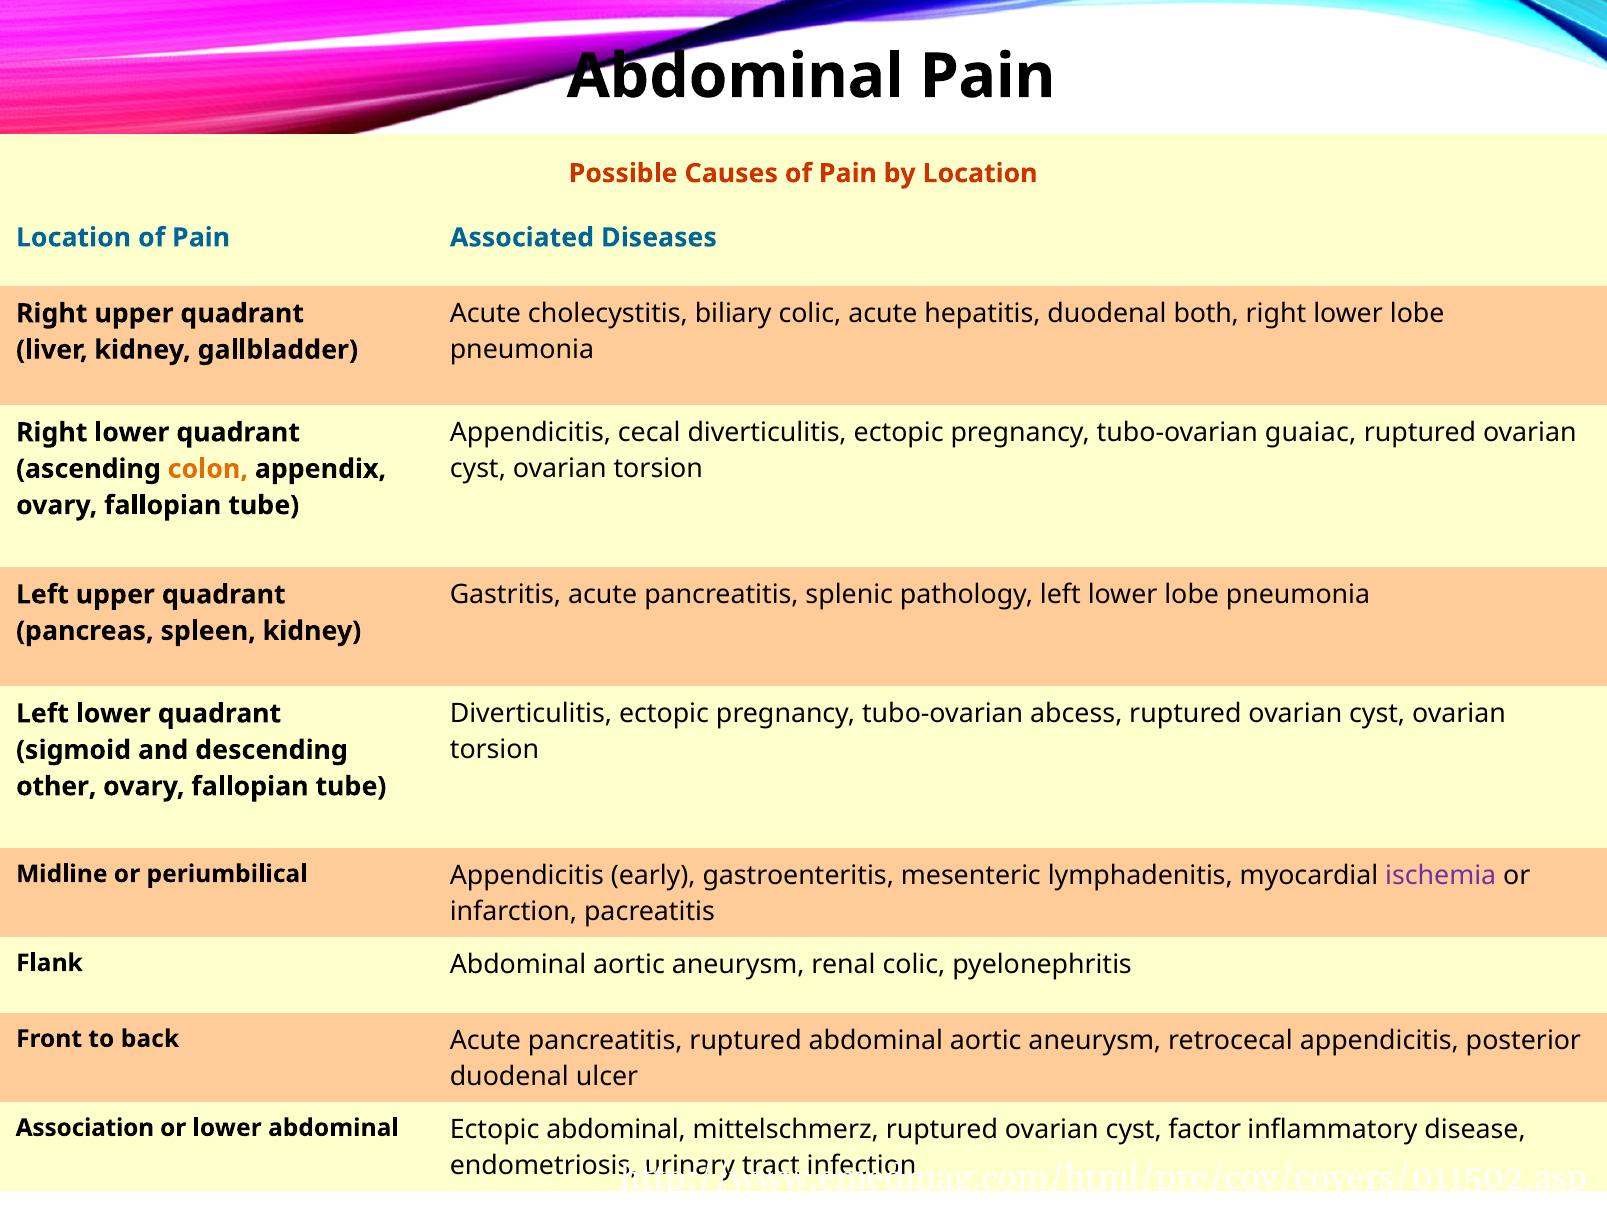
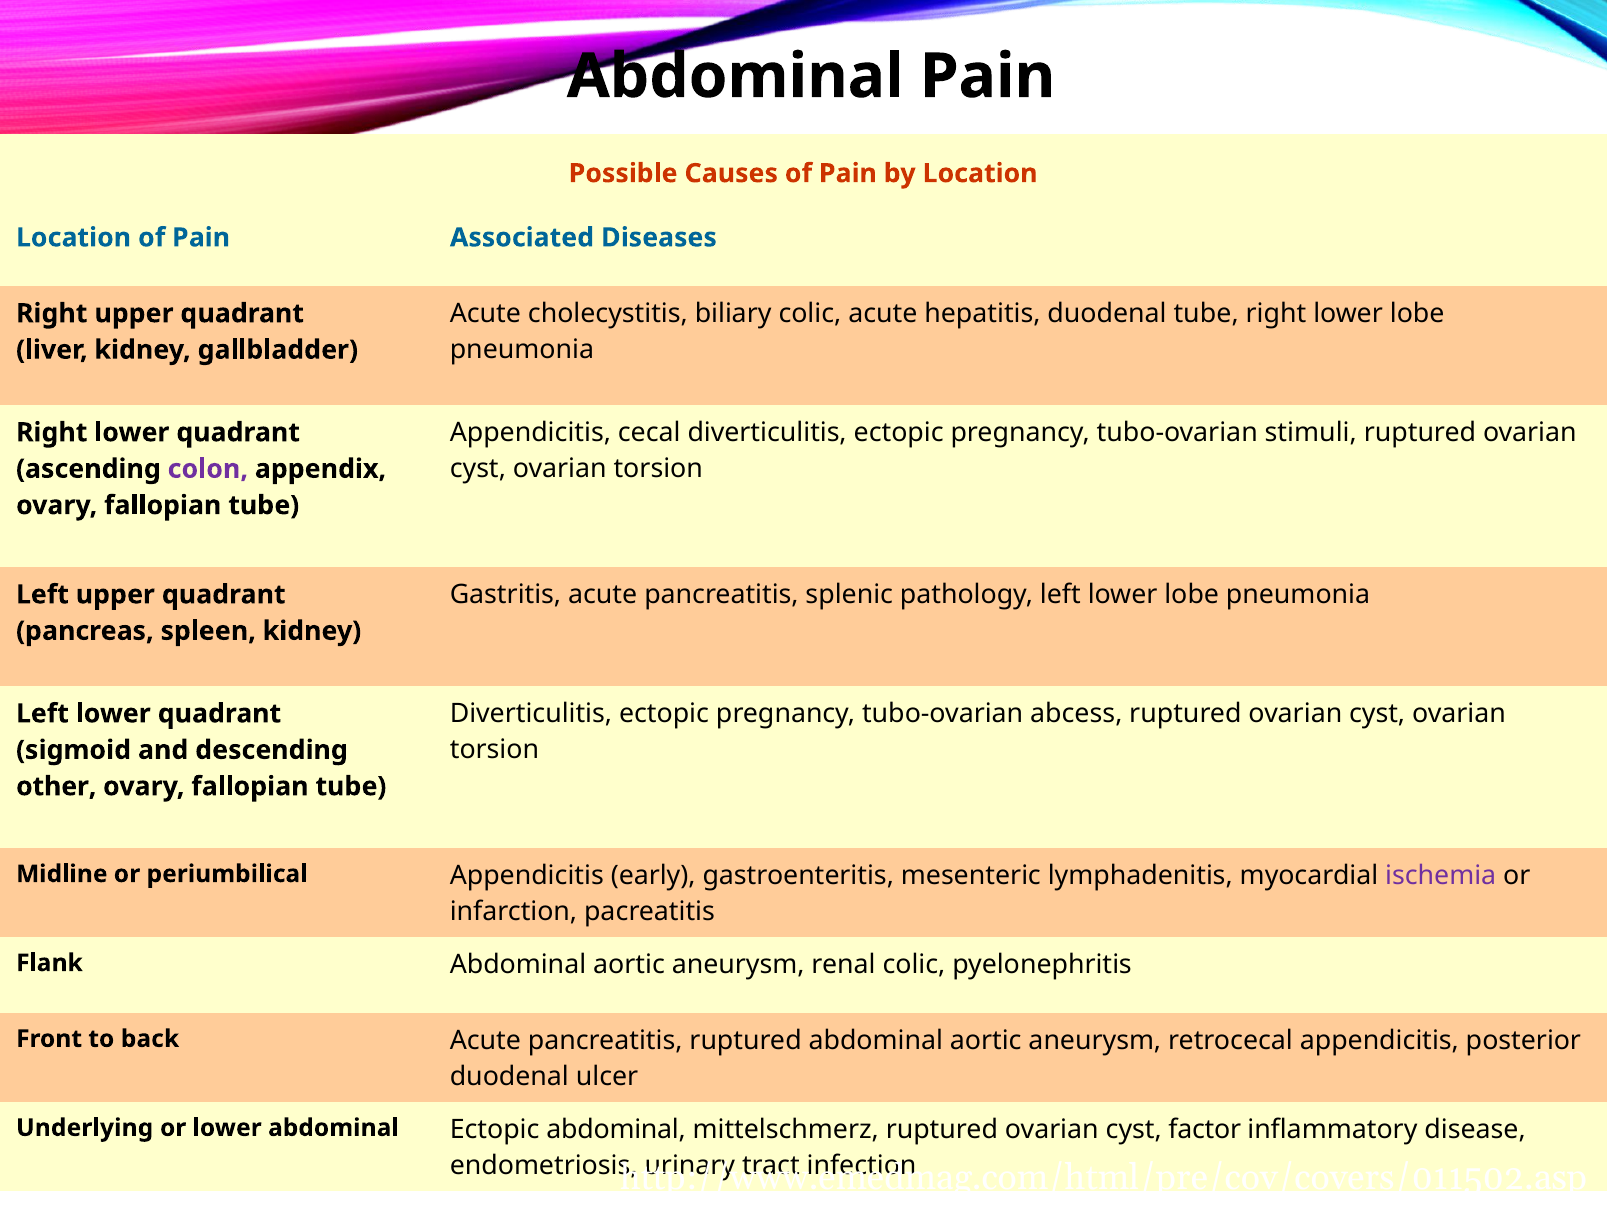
duodenal both: both -> tube
guaiac: guaiac -> stimuli
colon colour: orange -> purple
Association: Association -> Underlying
